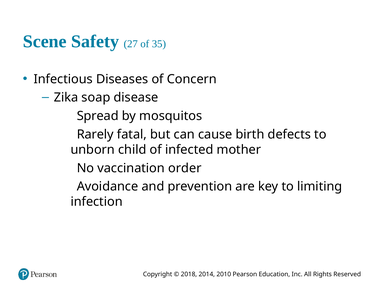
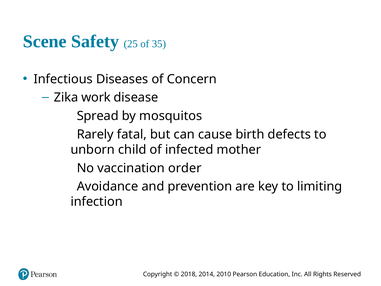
27: 27 -> 25
soap: soap -> work
